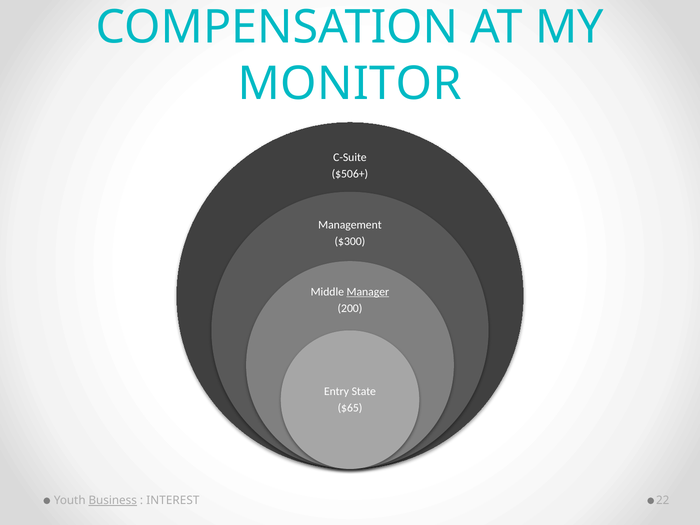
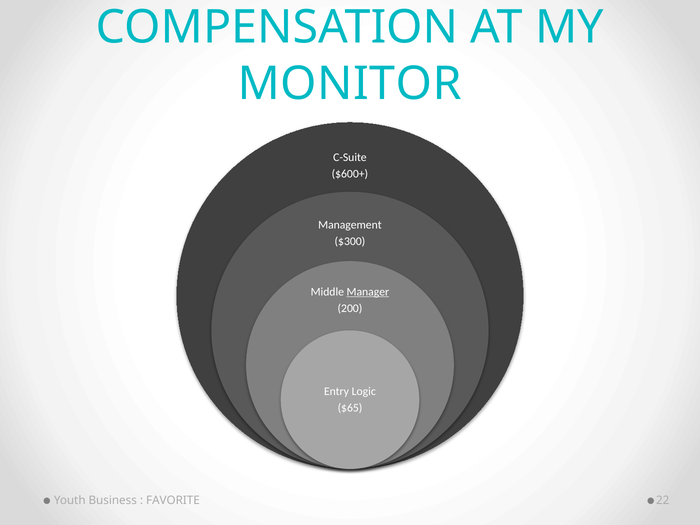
$506+: $506+ -> $600+
State: State -> Logic
Business underline: present -> none
INTEREST: INTEREST -> FAVORITE
